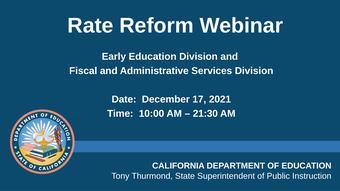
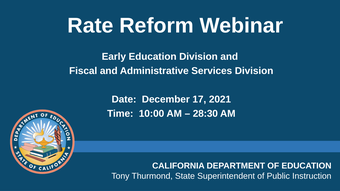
21:30: 21:30 -> 28:30
